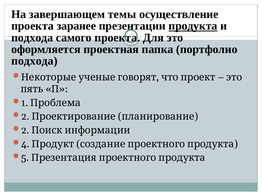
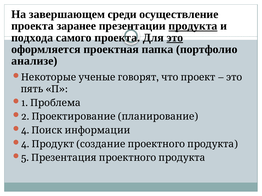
темы: темы -> среди
это at (175, 38) underline: none -> present
подхода at (34, 61): подхода -> анализе
2 at (25, 131): 2 -> 4
